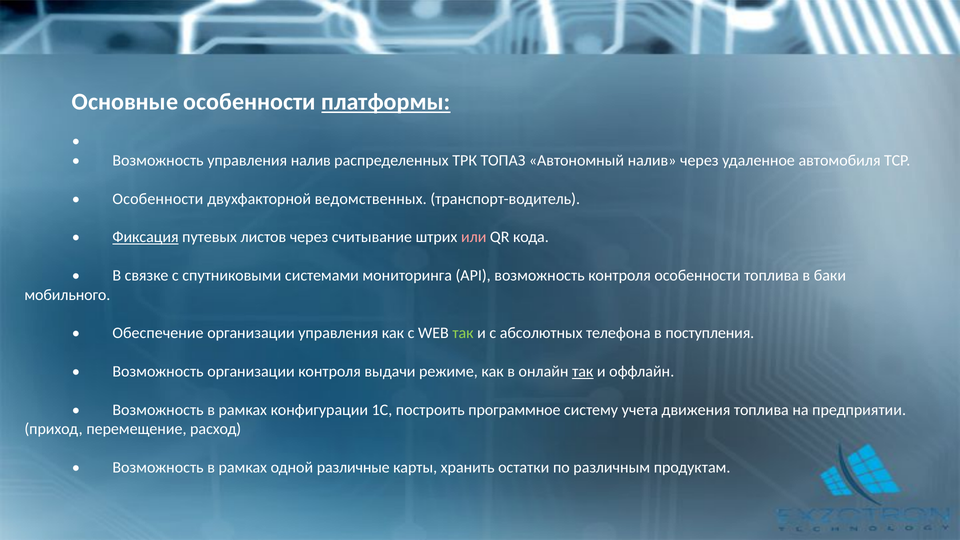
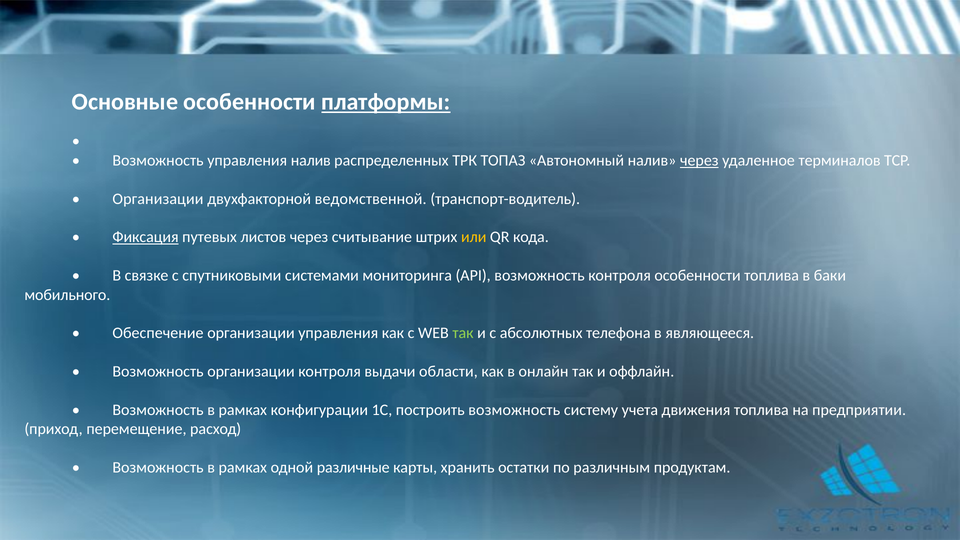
через at (699, 160) underline: none -> present
автомобиля: автомобиля -> терминалов
Особенности at (158, 199): Особенности -> Организации
ведомственных: ведомственных -> ведомственной
или colour: pink -> yellow
поступления: поступления -> являющееся
режиме: режиме -> области
так at (583, 372) underline: present -> none
построить программное: программное -> возможность
